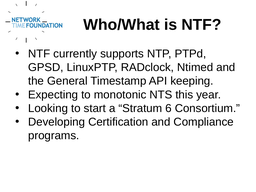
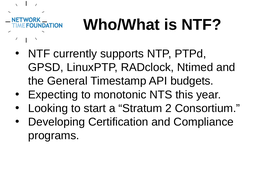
keeping: keeping -> budgets
6: 6 -> 2
